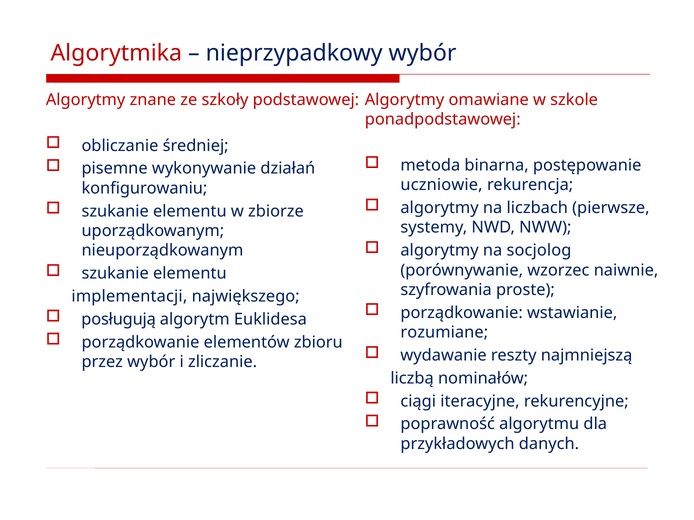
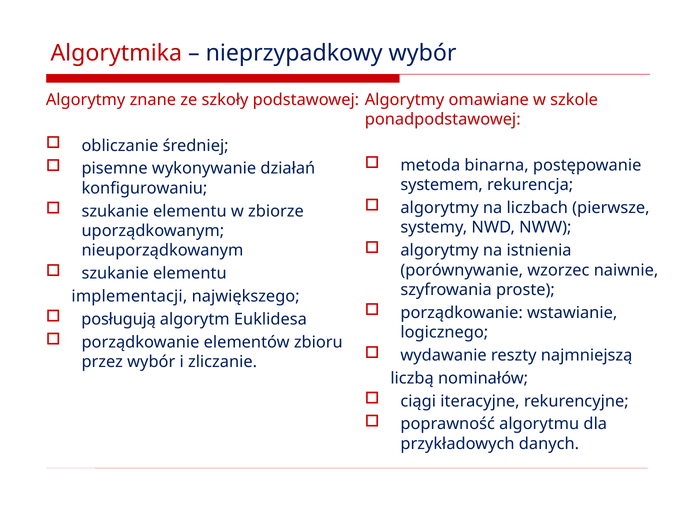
uczniowie: uczniowie -> systemem
socjolog: socjolog -> istnienia
rozumiane: rozumiane -> logicznego
